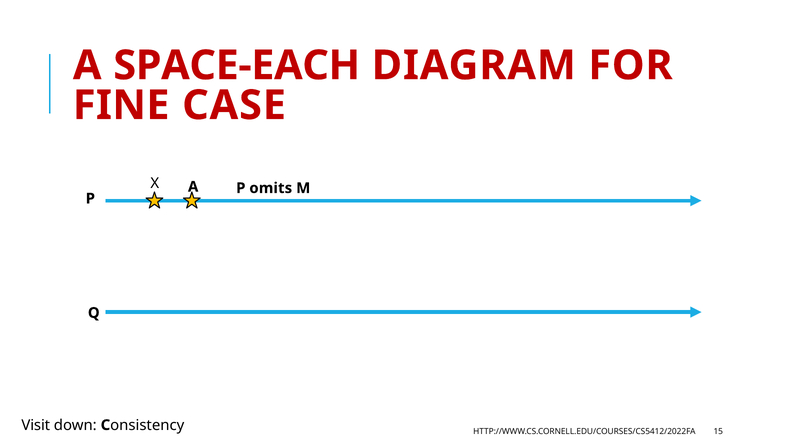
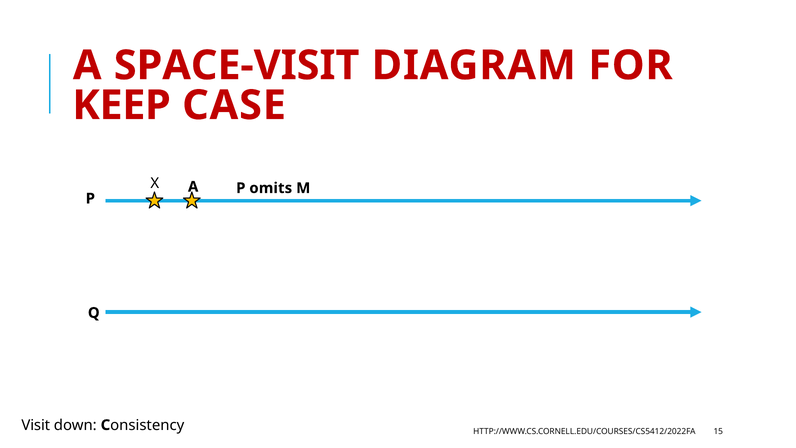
SPACE-EACH: SPACE-EACH -> SPACE-VISIT
FINE: FINE -> KEEP
